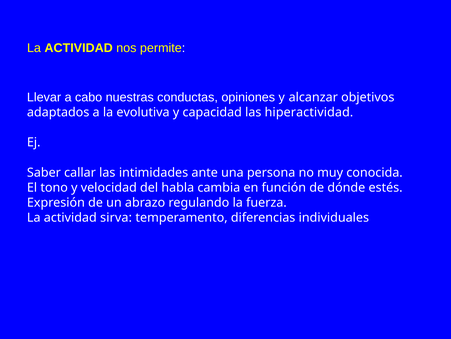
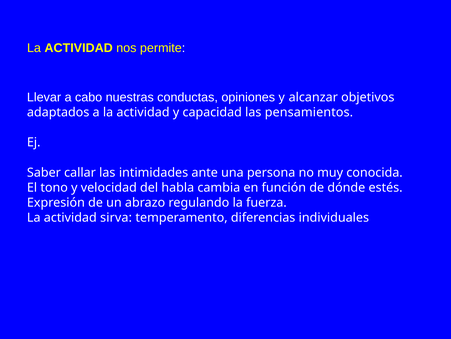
a la evolutiva: evolutiva -> actividad
hiperactividad: hiperactividad -> pensamientos
